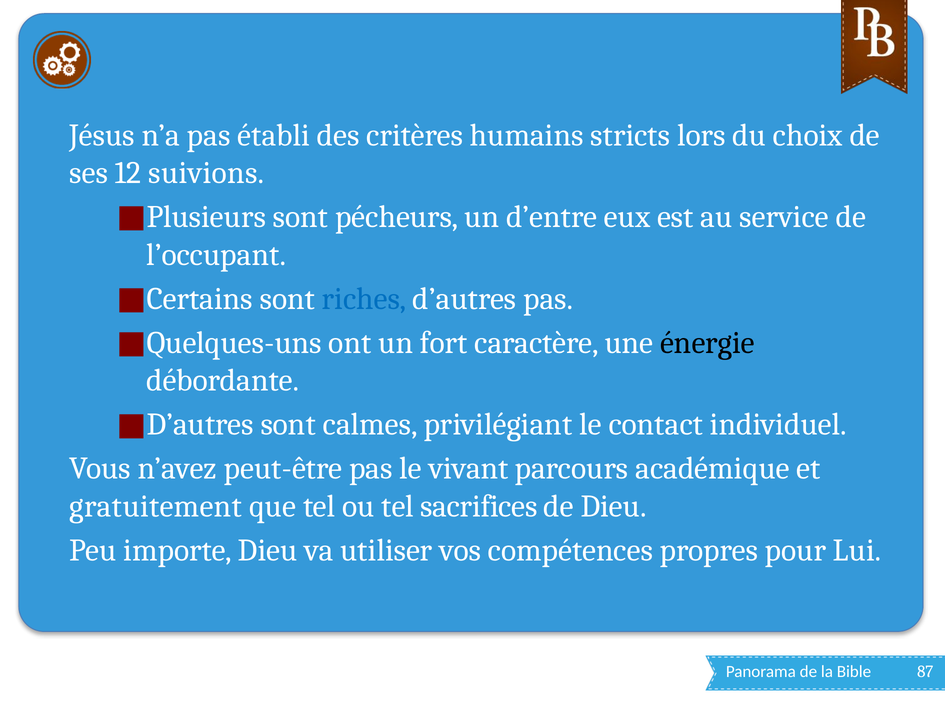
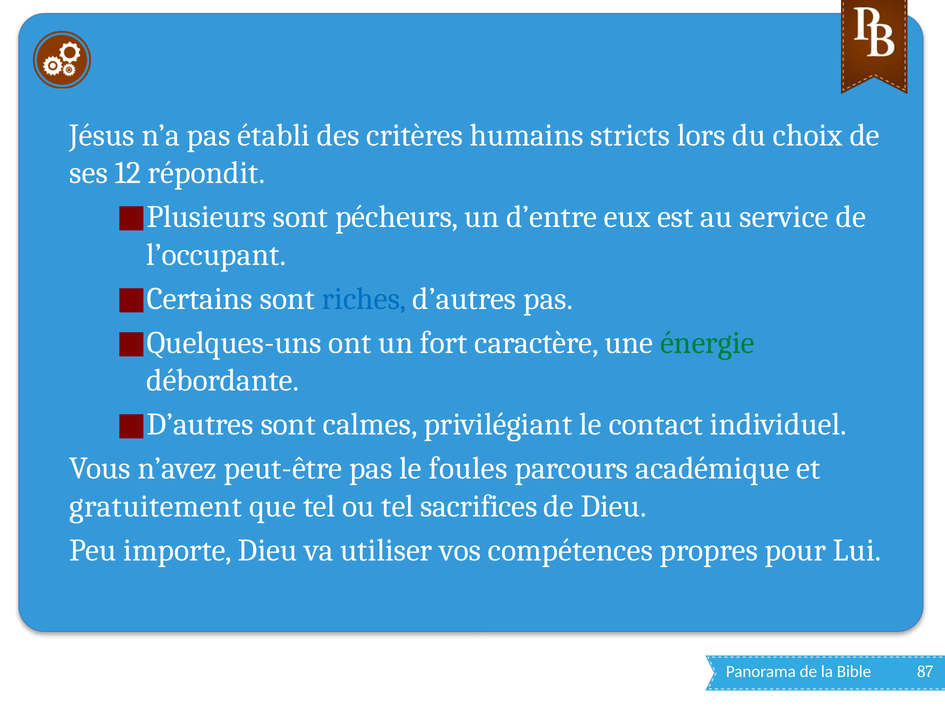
suivions: suivions -> répondit
énergie colour: black -> green
vivant: vivant -> foules
